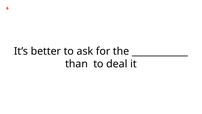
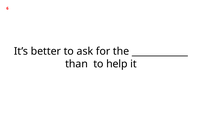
deal: deal -> help
